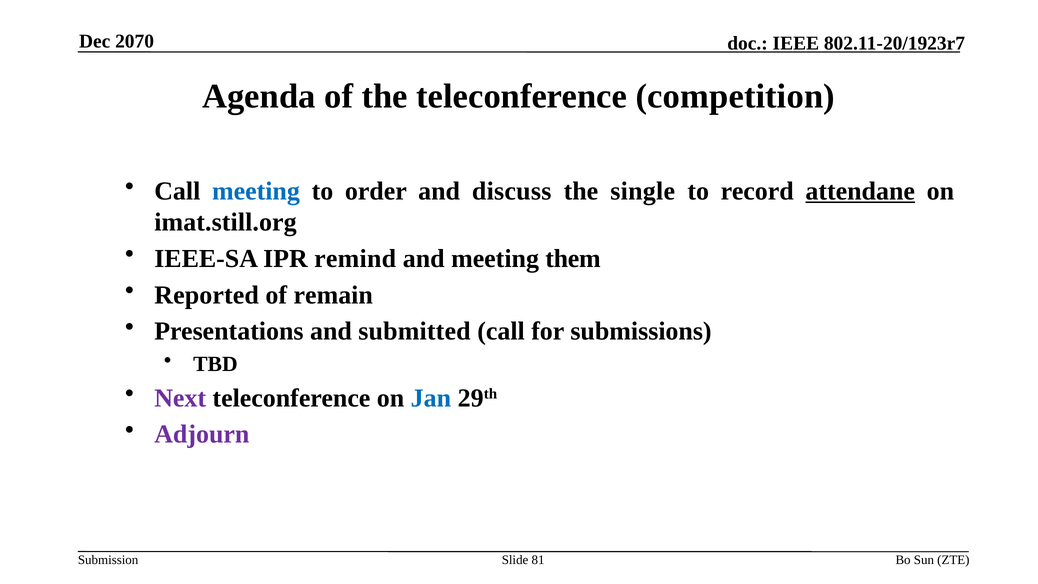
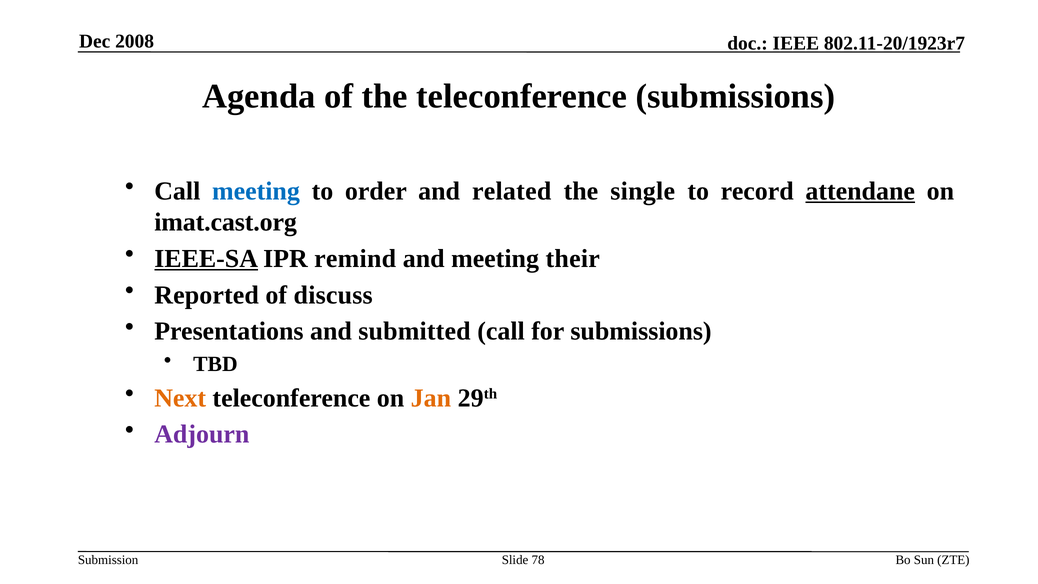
2070: 2070 -> 2008
teleconference competition: competition -> submissions
discuss: discuss -> related
imat.still.org: imat.still.org -> imat.cast.org
IEEE-SA underline: none -> present
them: them -> their
remain: remain -> discuss
Next colour: purple -> orange
Jan colour: blue -> orange
81: 81 -> 78
